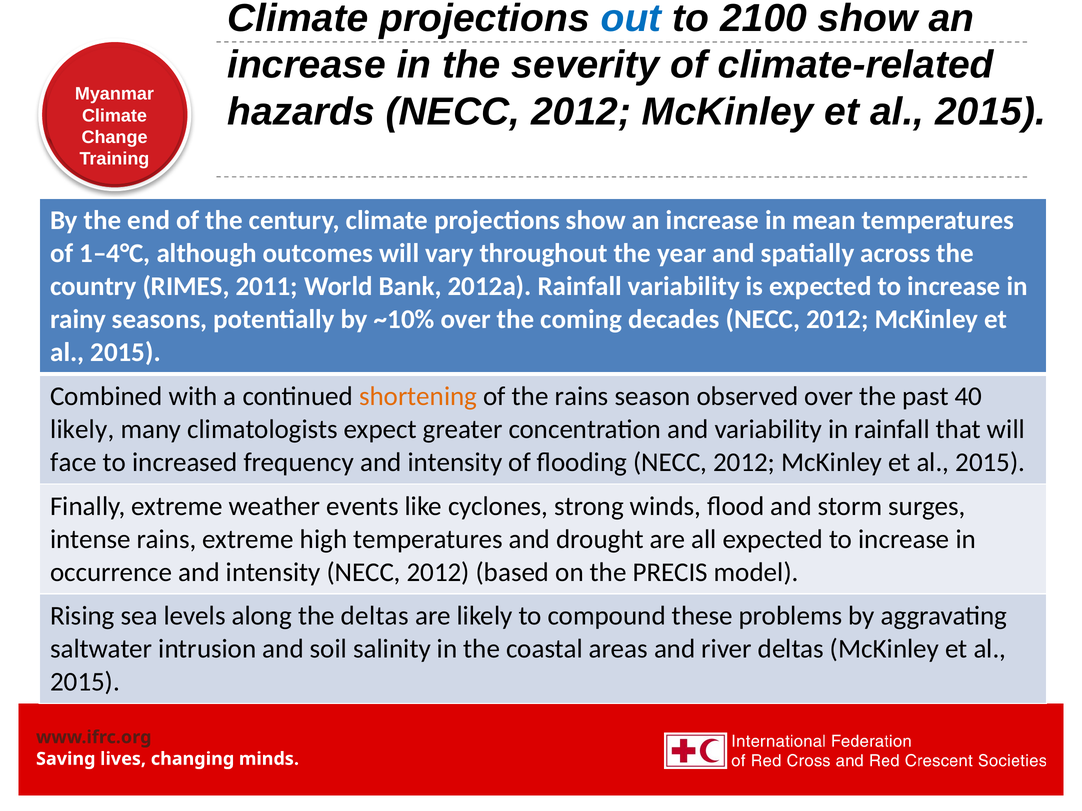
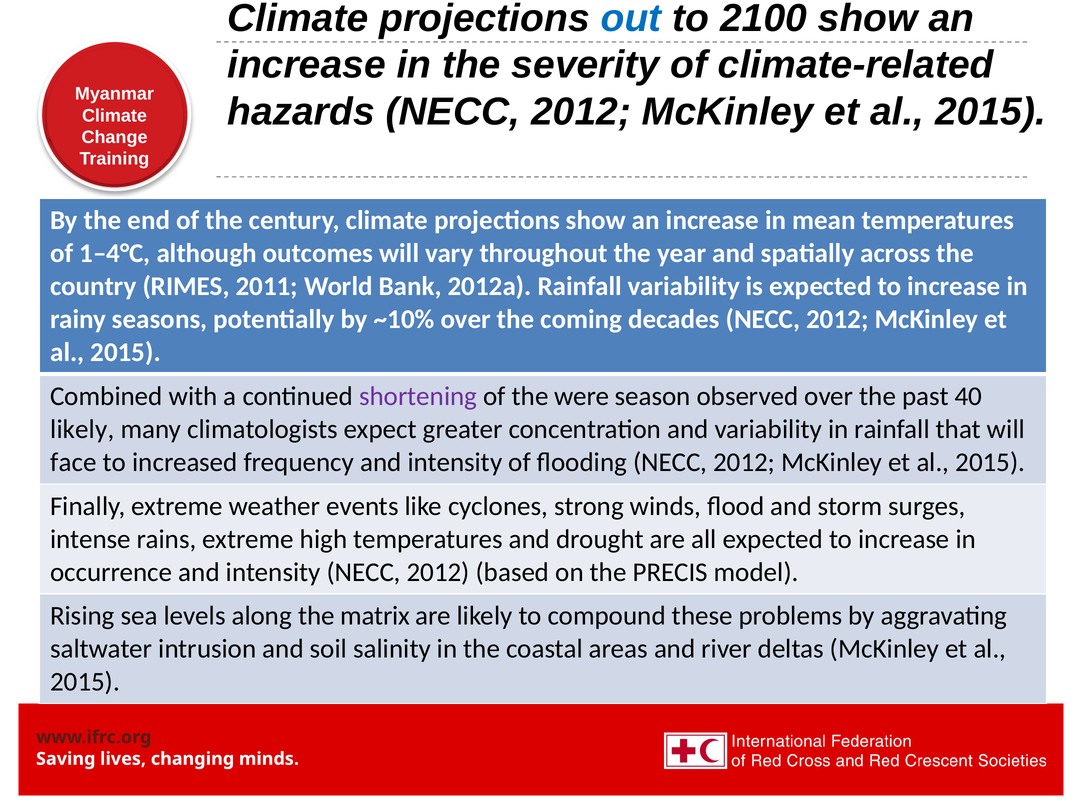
shortening colour: orange -> purple
the rains: rains -> were
the deltas: deltas -> matrix
